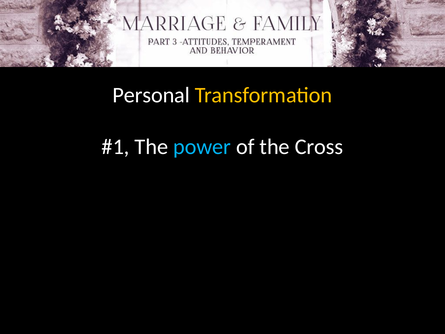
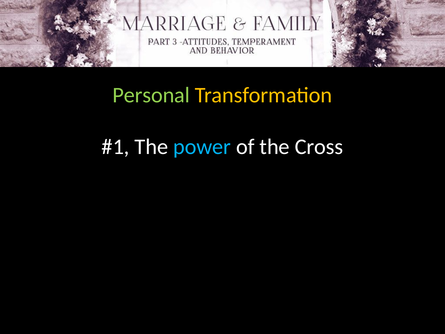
Personal colour: white -> light green
